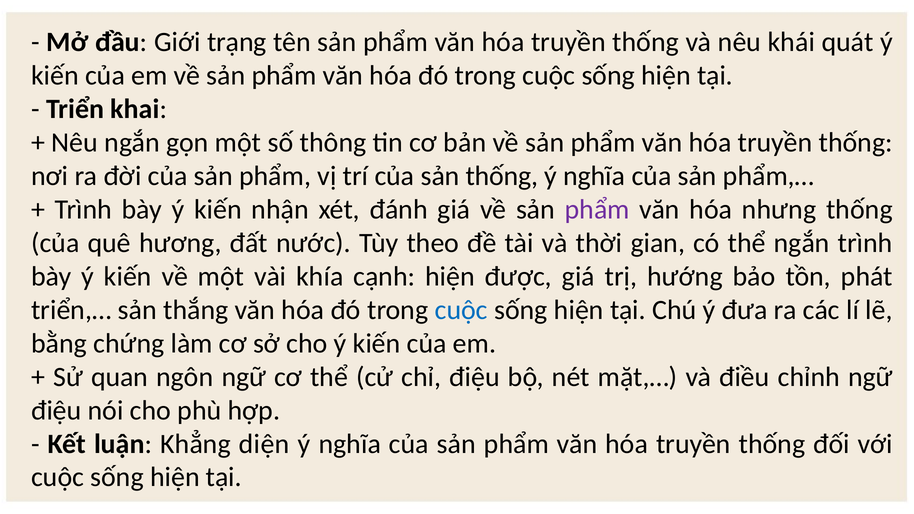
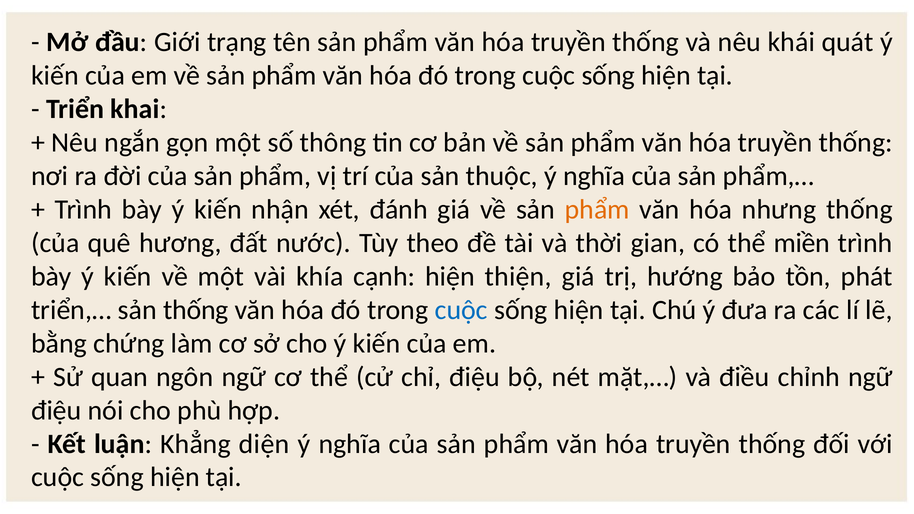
sản thống: thống -> thuộc
phẩm at (597, 209) colour: purple -> orange
thể ngắn: ngắn -> miền
được: được -> thiện
sản thắng: thắng -> thống
